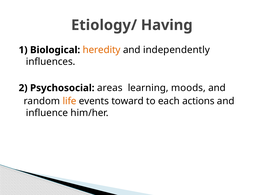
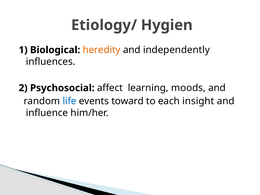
Having: Having -> Hygien
areas: areas -> affect
life colour: orange -> blue
actions: actions -> insight
